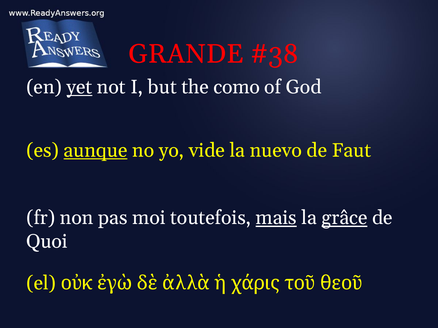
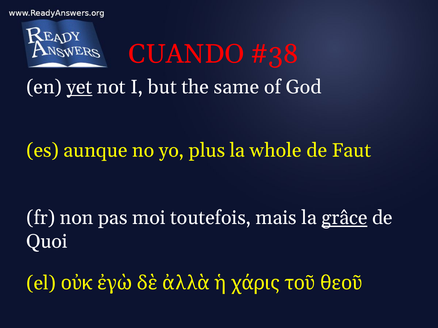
GRANDE: GRANDE -> CUANDO
como: como -> same
aunque underline: present -> none
vide: vide -> plus
nuevo: nuevo -> whole
mais underline: present -> none
